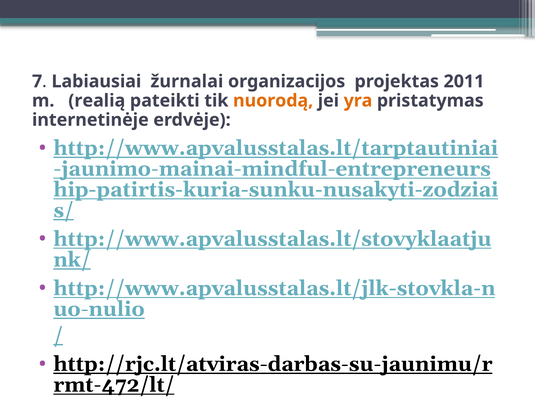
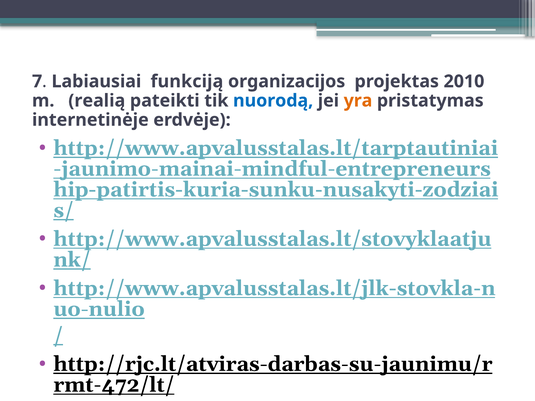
žurnalai: žurnalai -> funkciją
2011: 2011 -> 2010
nuorodą colour: orange -> blue
